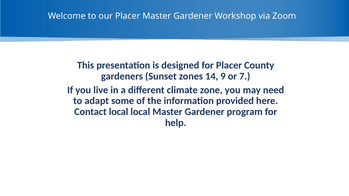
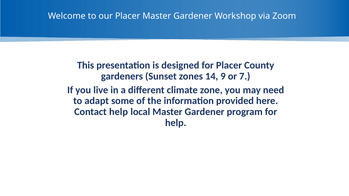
Contact local: local -> help
